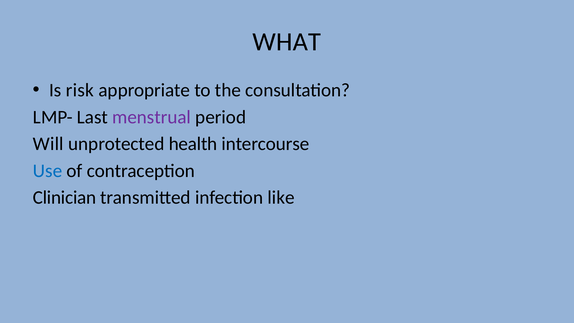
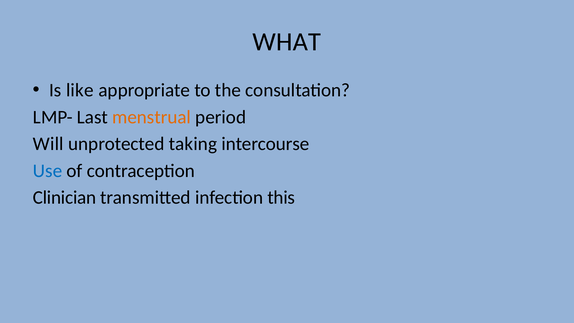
risk: risk -> like
menstrual colour: purple -> orange
health: health -> taking
like: like -> this
